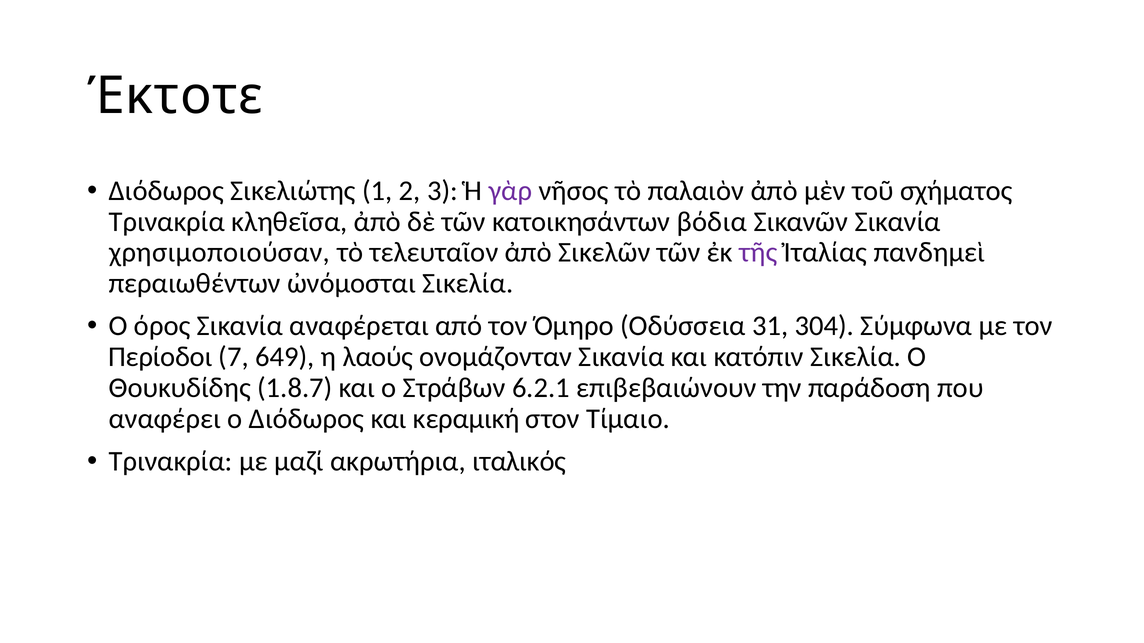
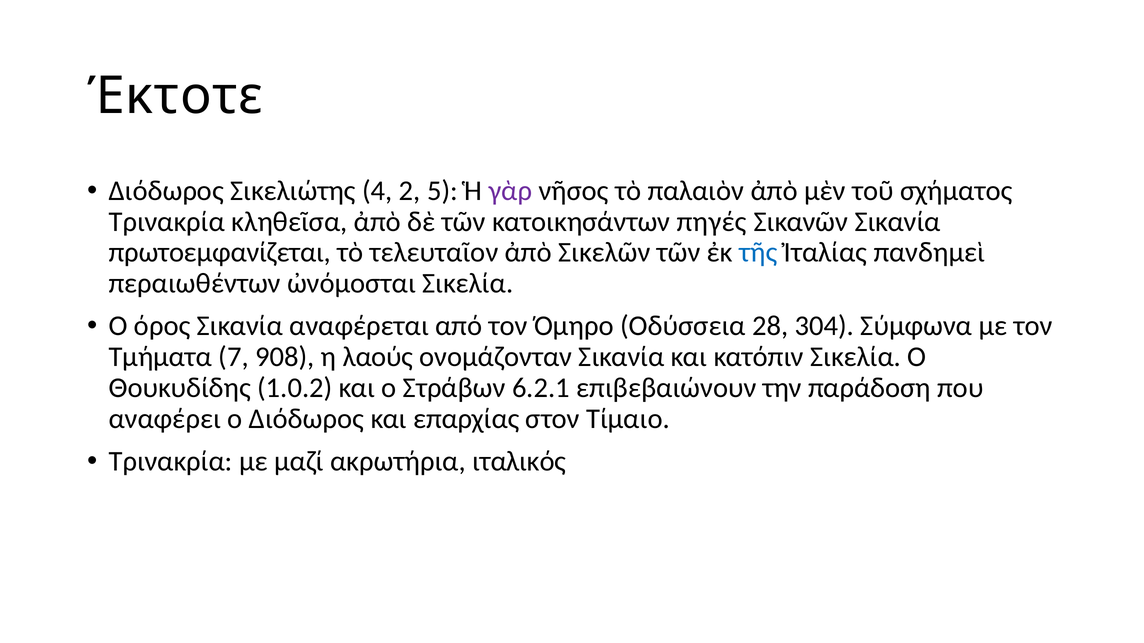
1: 1 -> 4
3: 3 -> 5
βόδια: βόδια -> πηγές
χρησιμοποιούσαν: χρησιμοποιούσαν -> πρωτοεμφανίζεται
τῆς colour: purple -> blue
31: 31 -> 28
Περίοδοι: Περίοδοι -> Τμήματα
649: 649 -> 908
1.8.7: 1.8.7 -> 1.0.2
κεραμική: κεραμική -> επαρχίας
